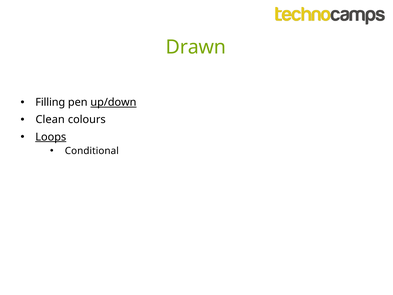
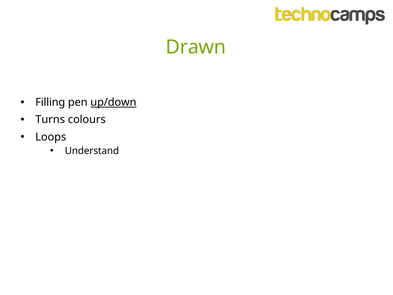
Clean: Clean -> Turns
Loops underline: present -> none
Conditional: Conditional -> Understand
